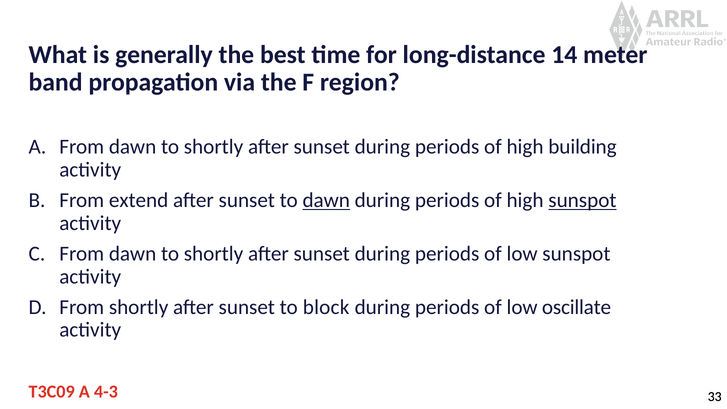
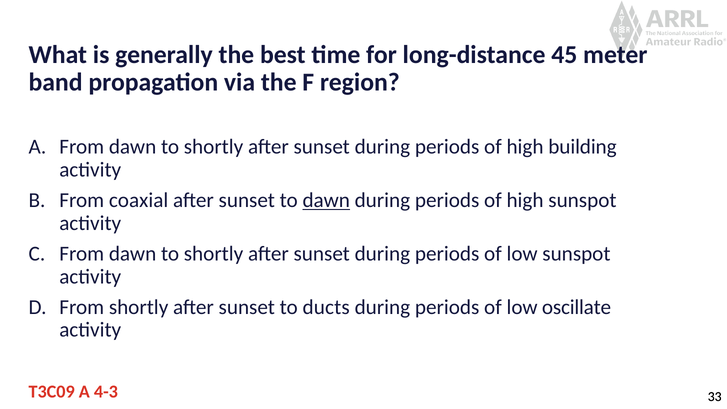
14: 14 -> 45
extend: extend -> coaxial
sunspot at (582, 200) underline: present -> none
block: block -> ducts
